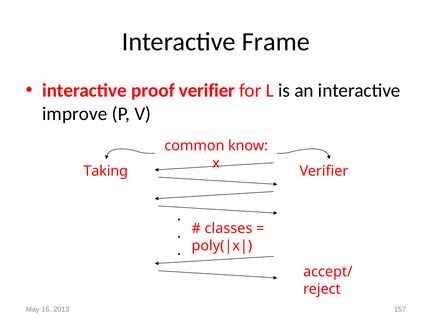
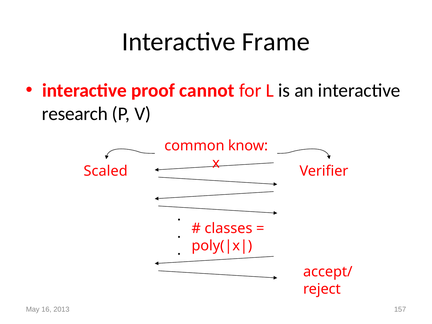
proof verifier: verifier -> cannot
improve: improve -> research
Taking: Taking -> Scaled
